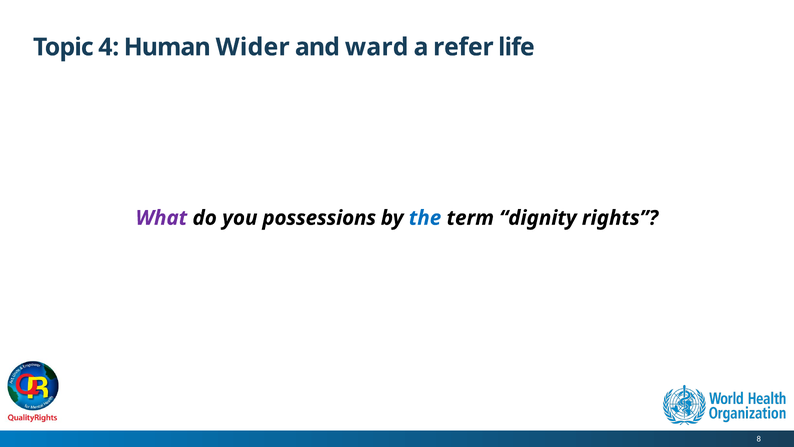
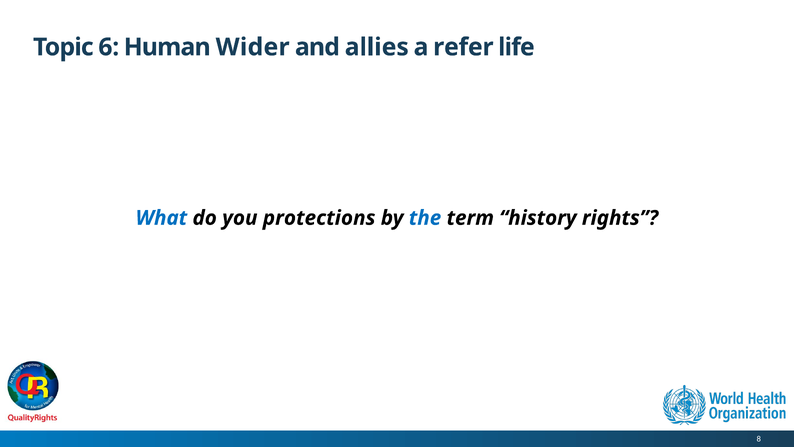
4: 4 -> 6
ward: ward -> allies
What colour: purple -> blue
possessions: possessions -> protections
dignity: dignity -> history
